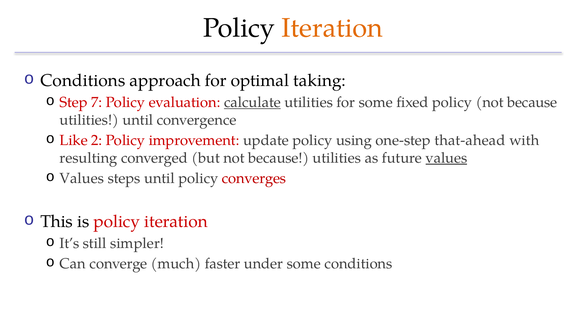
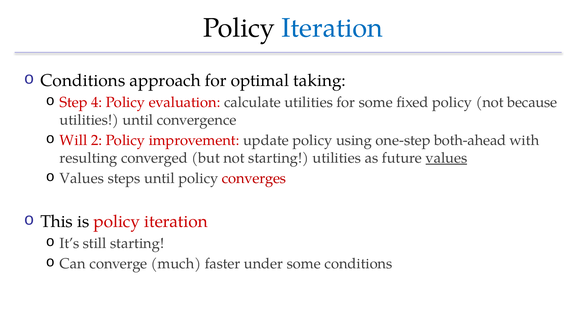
Iteration at (332, 28) colour: orange -> blue
7: 7 -> 4
calculate underline: present -> none
Like: Like -> Will
that-ahead: that-ahead -> both-ahead
but not because: because -> starting
still simpler: simpler -> starting
